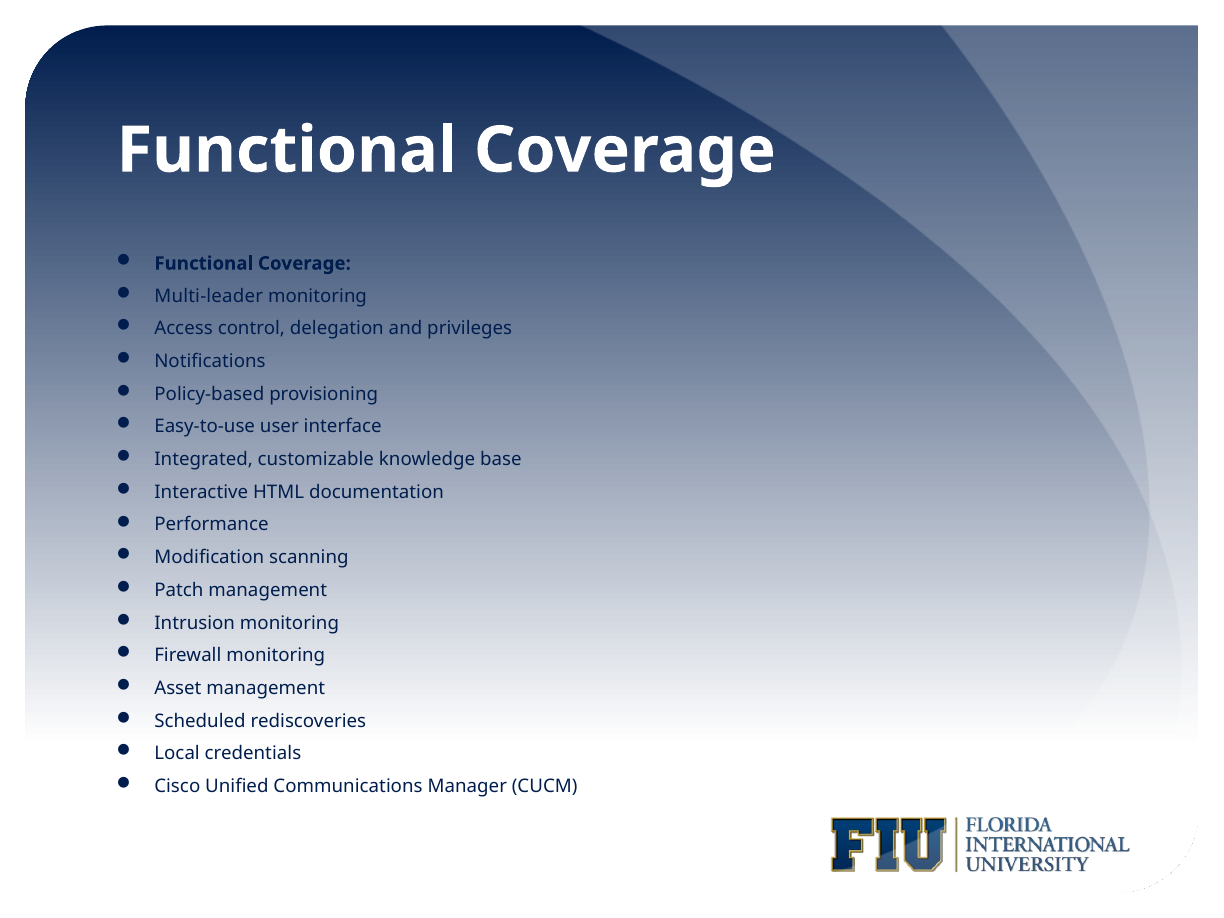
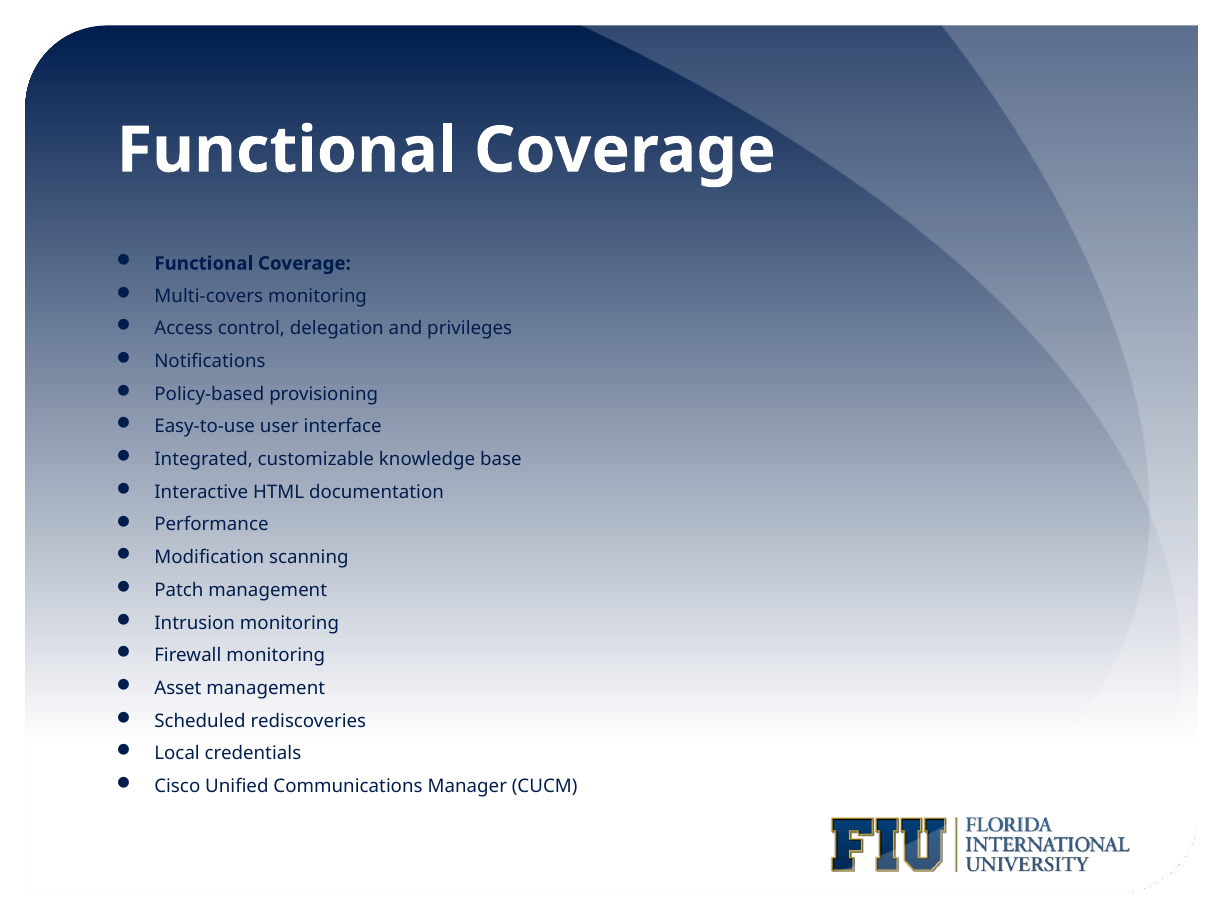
Multi-leader: Multi-leader -> Multi-covers
